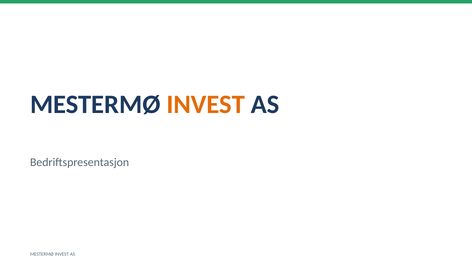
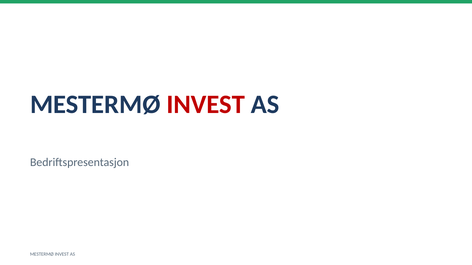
INVEST at (206, 105) colour: orange -> red
